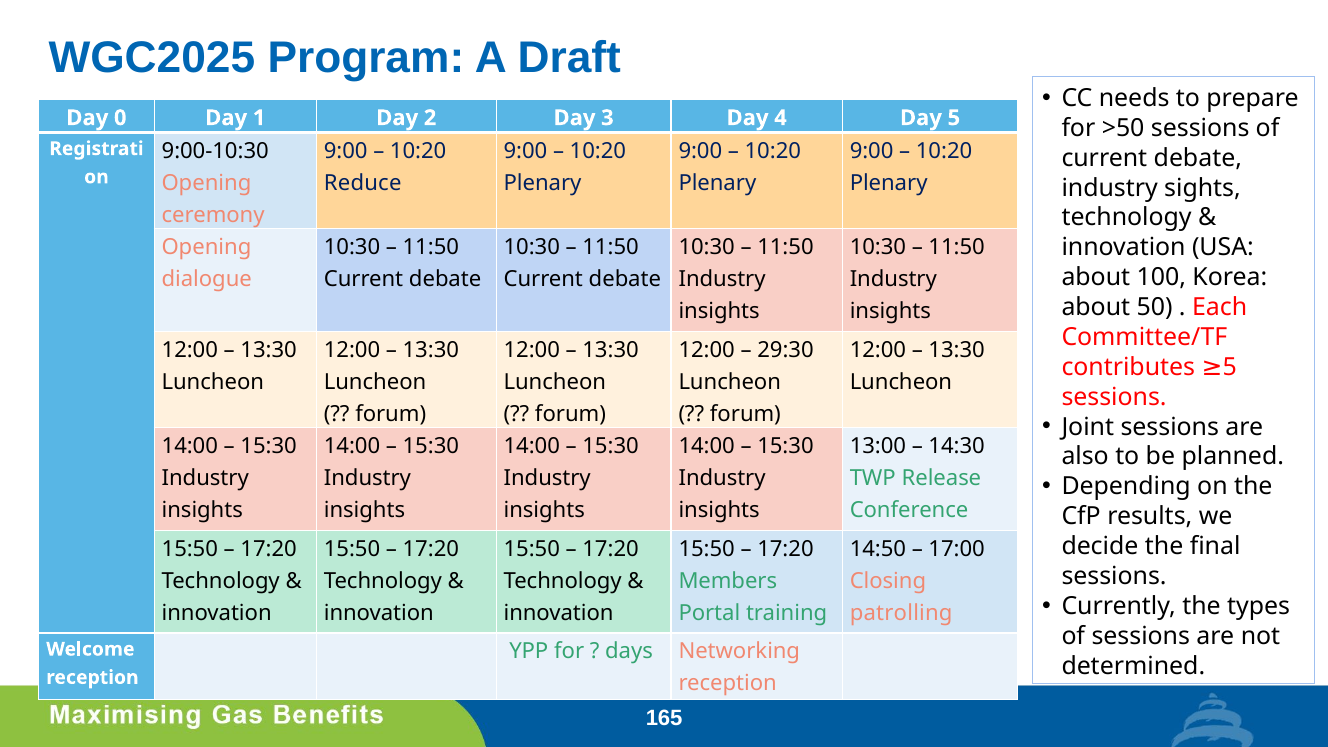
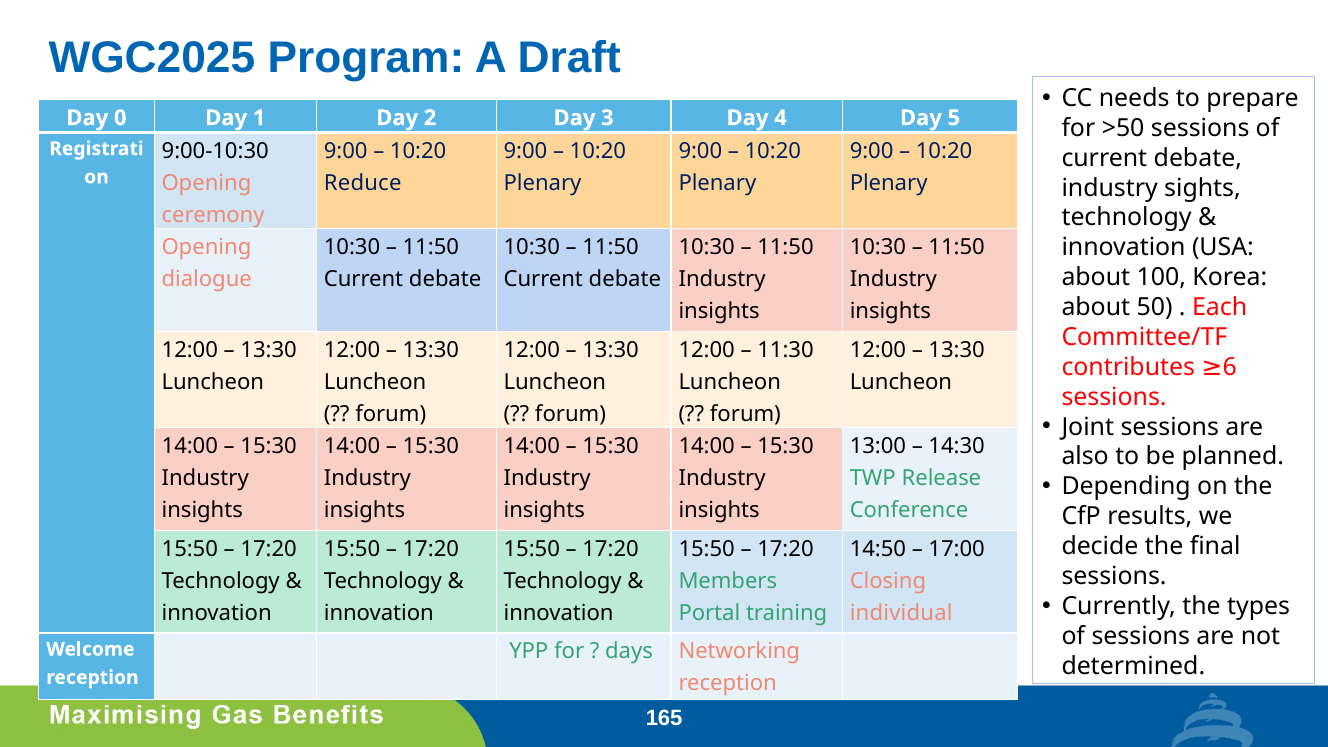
29:30: 29:30 -> 11:30
contributes 5: 5 -> 6
patrolling: patrolling -> individual
